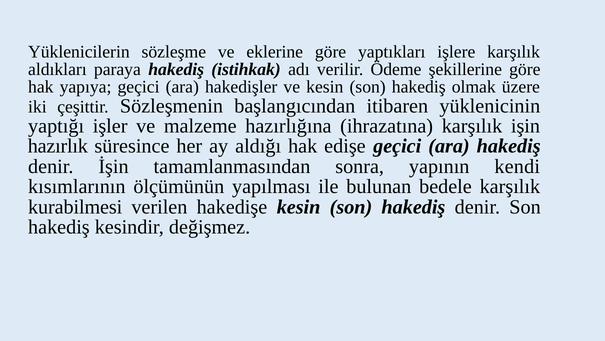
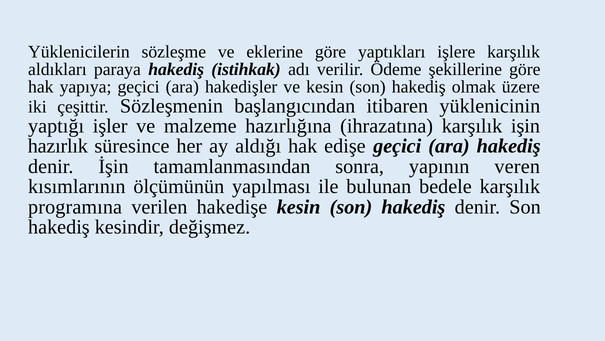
kendi: kendi -> veren
kurabilmesi: kurabilmesi -> programına
